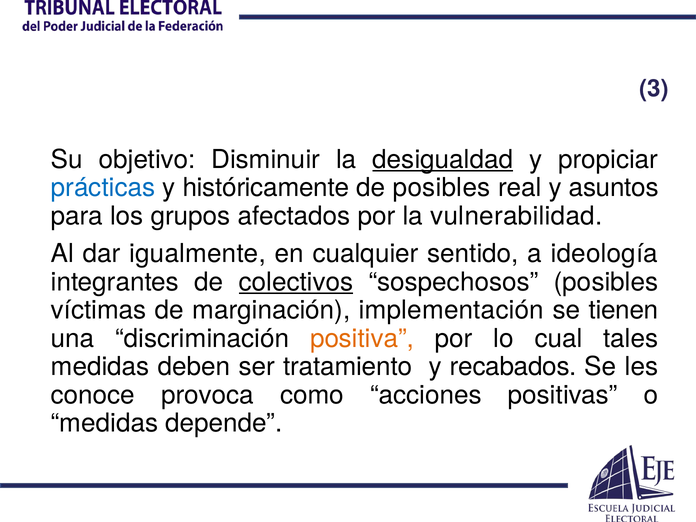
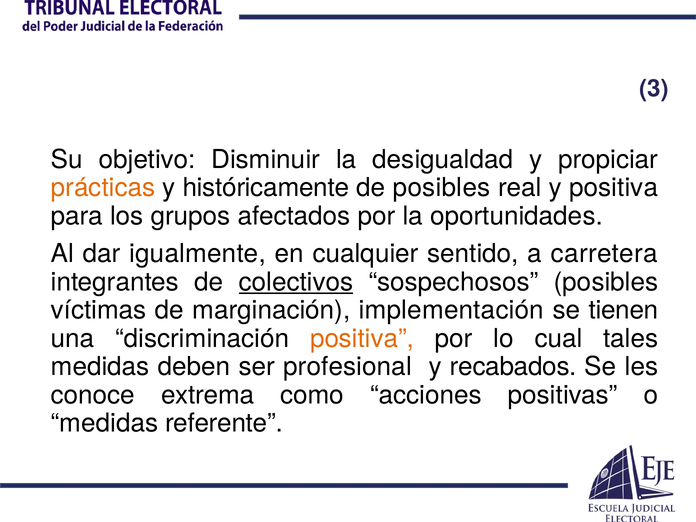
desigualdad underline: present -> none
prácticas colour: blue -> orange
y asuntos: asuntos -> positiva
vulnerabilidad: vulnerabilidad -> oportunidades
ideología: ideología -> carretera
tratamiento: tratamiento -> profesional
provoca: provoca -> extrema
depende: depende -> referente
